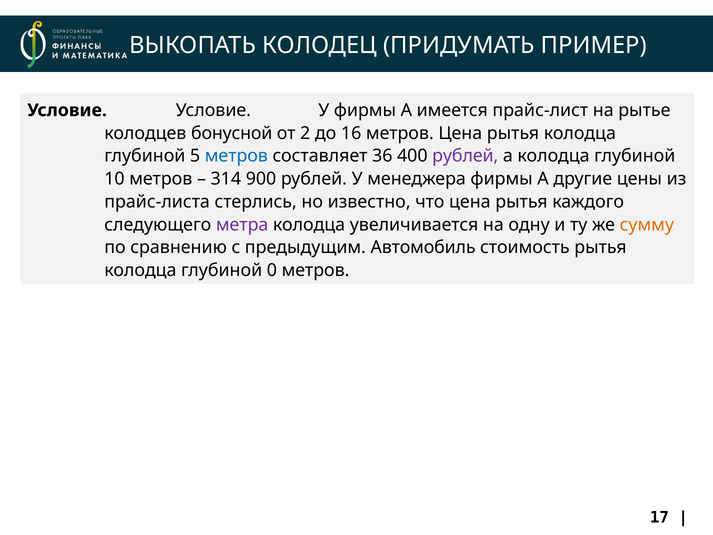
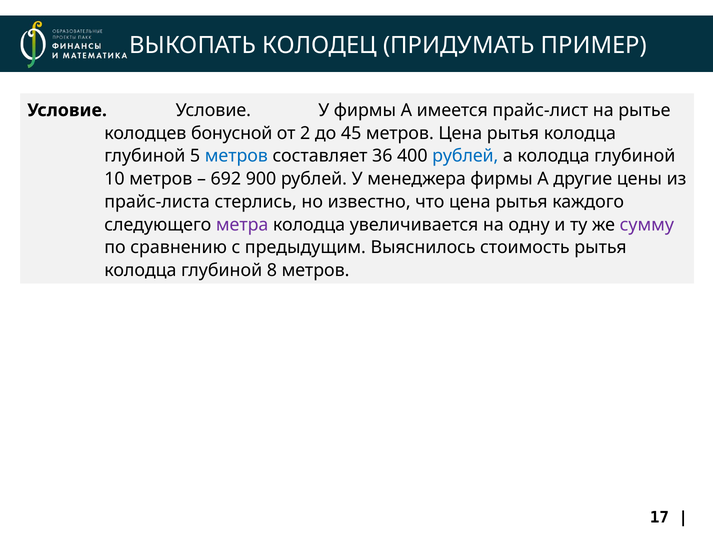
16: 16 -> 45
рублей at (465, 156) colour: purple -> blue
314: 314 -> 692
сумму colour: orange -> purple
Автомобиль: Автомобиль -> Выяснилось
0: 0 -> 8
